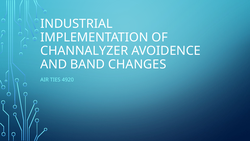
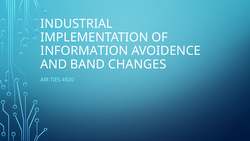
CHANNALYZER: CHANNALYZER -> INFORMATION
